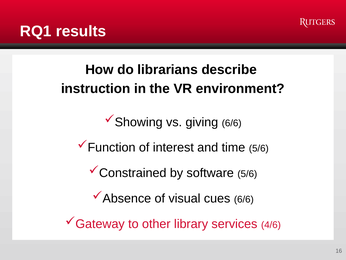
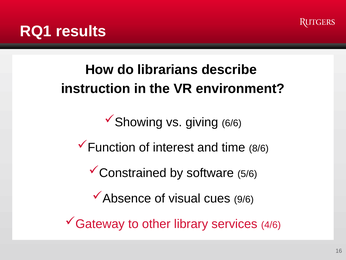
time 5/6: 5/6 -> 8/6
cues 6/6: 6/6 -> 9/6
